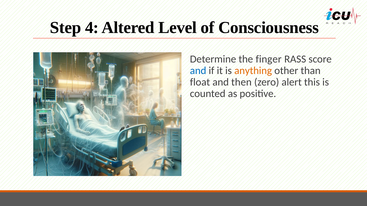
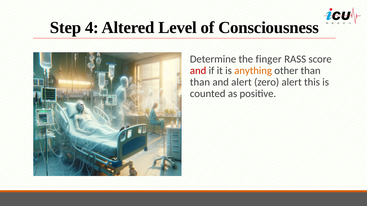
and at (198, 71) colour: blue -> red
float at (200, 82): float -> than
and then: then -> alert
